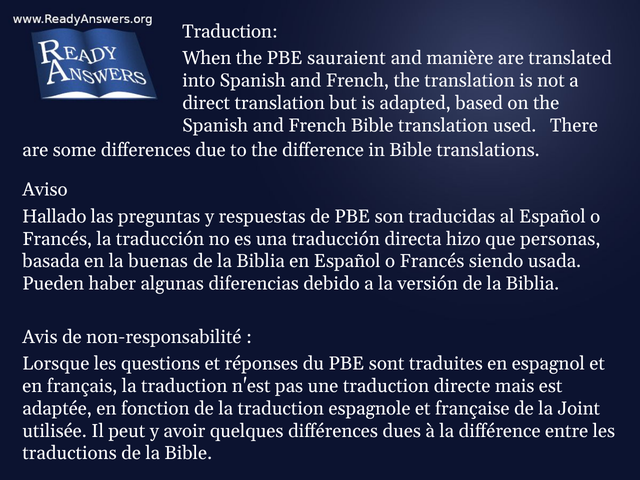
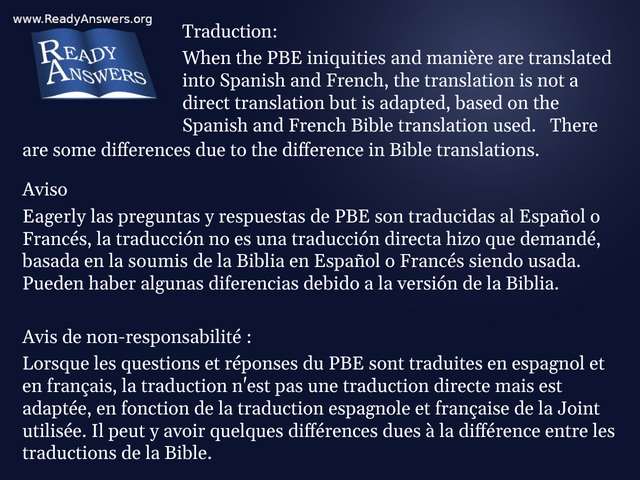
sauraient: sauraient -> iniquities
Hallado: Hallado -> Eagerly
personas: personas -> demandé
buenas: buenas -> soumis
